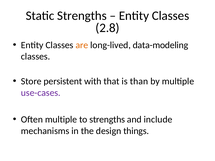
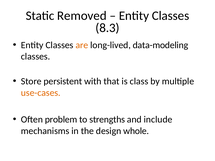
Static Strengths: Strengths -> Removed
2.8: 2.8 -> 8.3
than: than -> class
use-cases colour: purple -> orange
Often multiple: multiple -> problem
things: things -> whole
